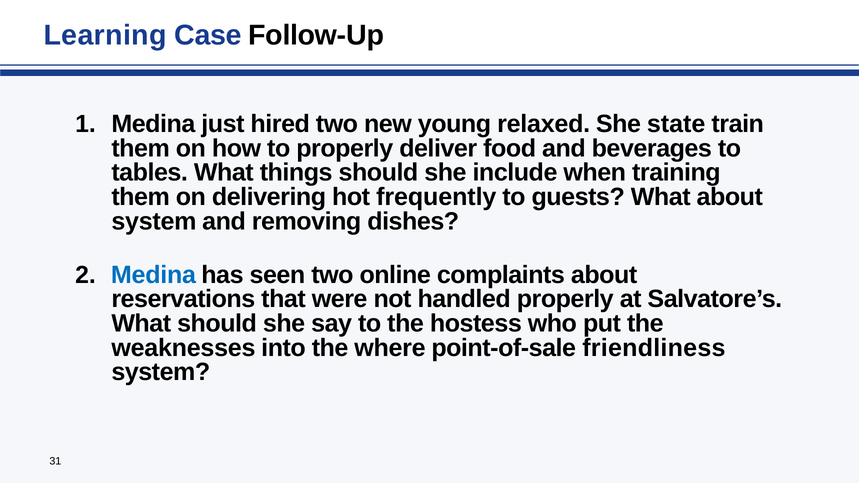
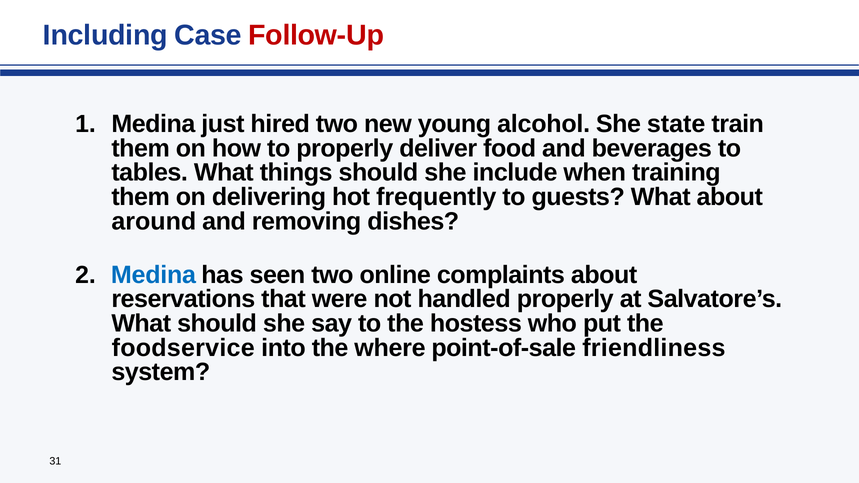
Learning: Learning -> Including
Follow-Up colour: black -> red
relaxed: relaxed -> alcohol
system at (154, 221): system -> around
weaknesses: weaknesses -> foodservice
